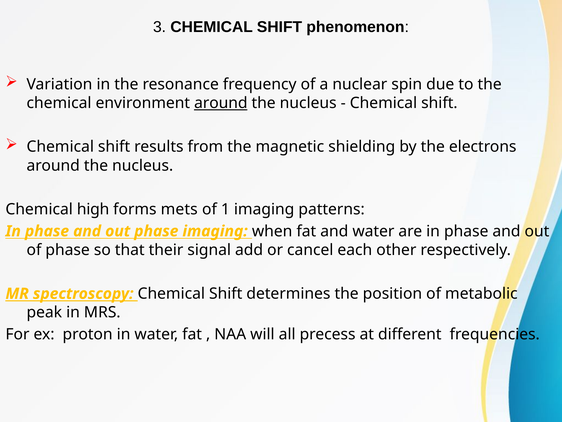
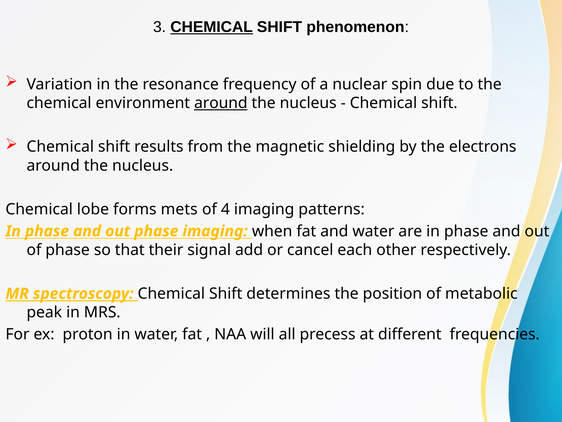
CHEMICAL at (212, 27) underline: none -> present
high: high -> lobe
1: 1 -> 4
